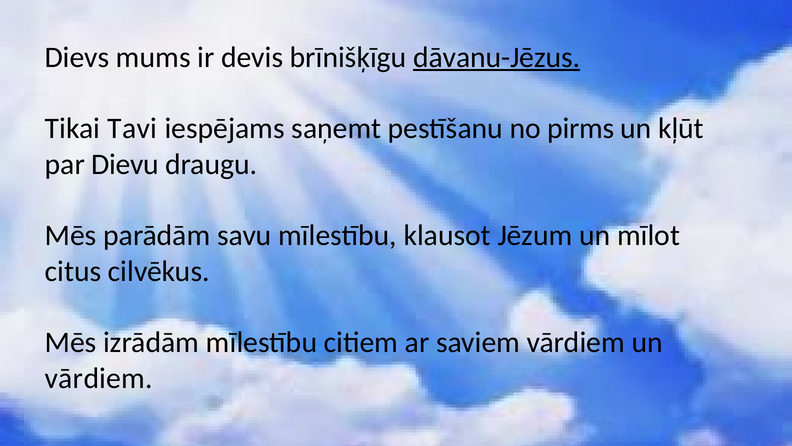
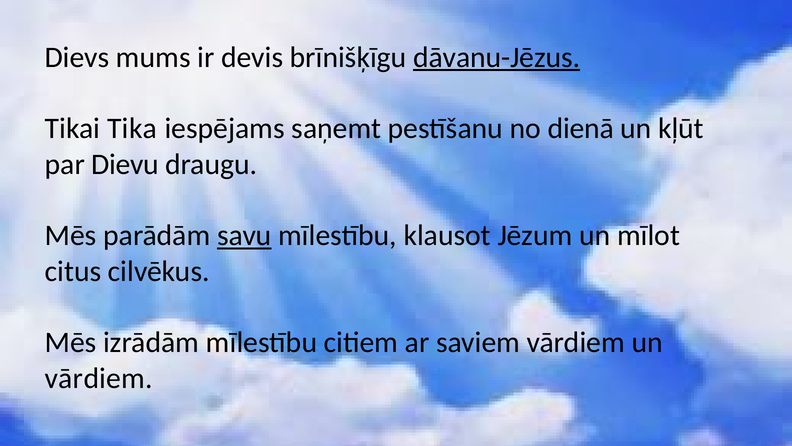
Tavi: Tavi -> Tika
pirms: pirms -> dienā
savu underline: none -> present
